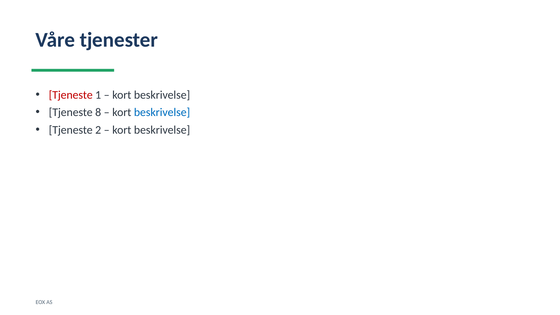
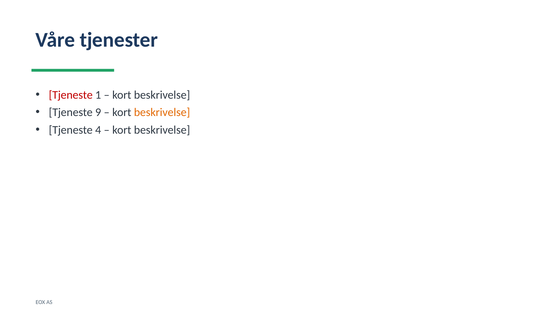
8: 8 -> 9
beskrivelse at (162, 112) colour: blue -> orange
2: 2 -> 4
